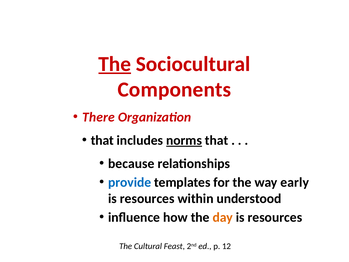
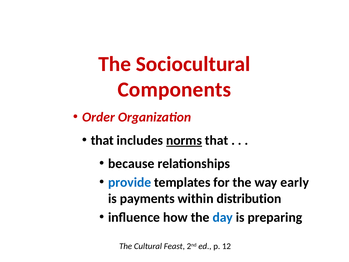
The at (115, 64) underline: present -> none
There: There -> Order
resources at (147, 199): resources -> payments
understood: understood -> distribution
day colour: orange -> blue
resources at (275, 217): resources -> preparing
